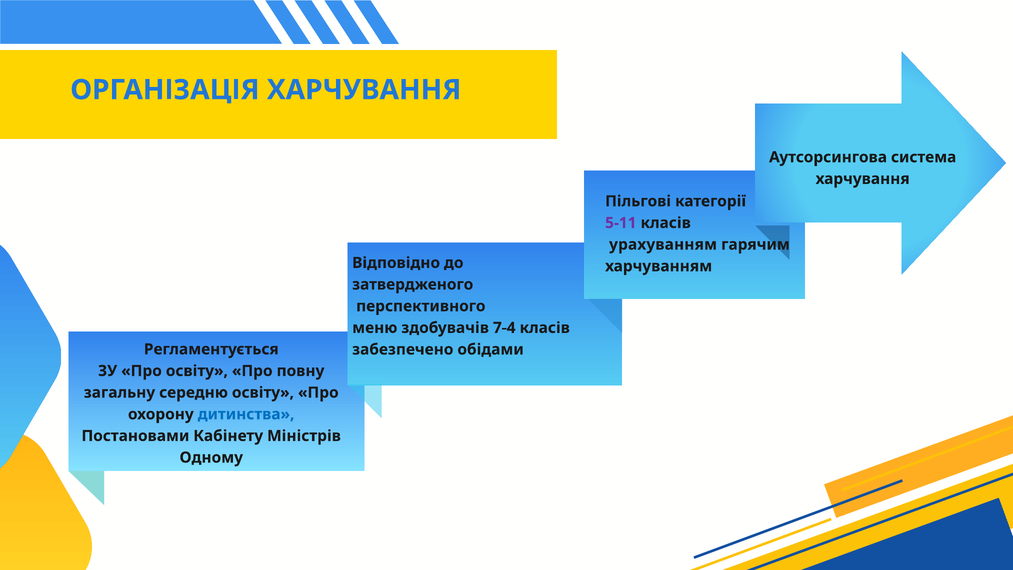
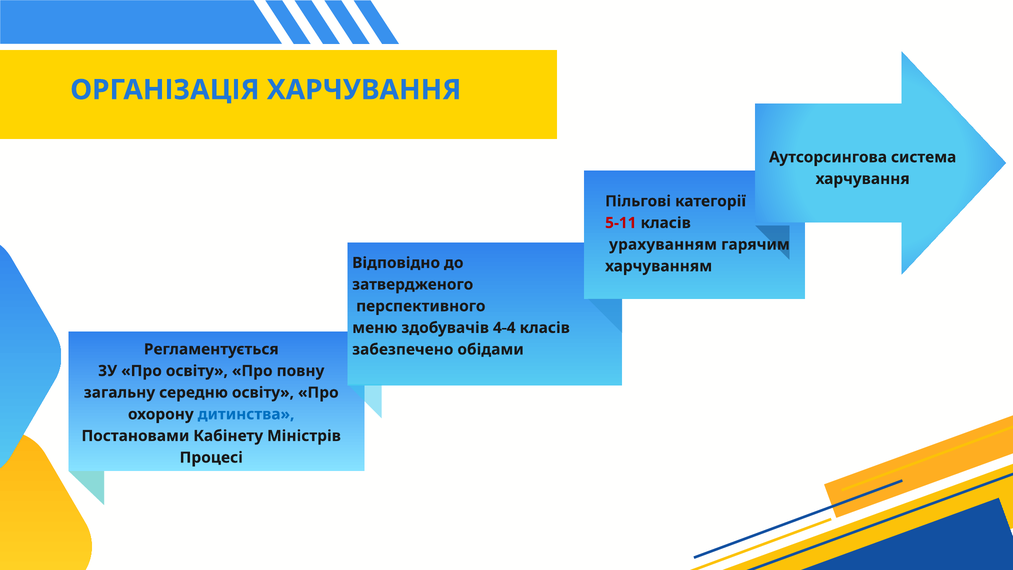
5-11 colour: purple -> red
7-4: 7-4 -> 4-4
Одному: Одному -> Процесі
